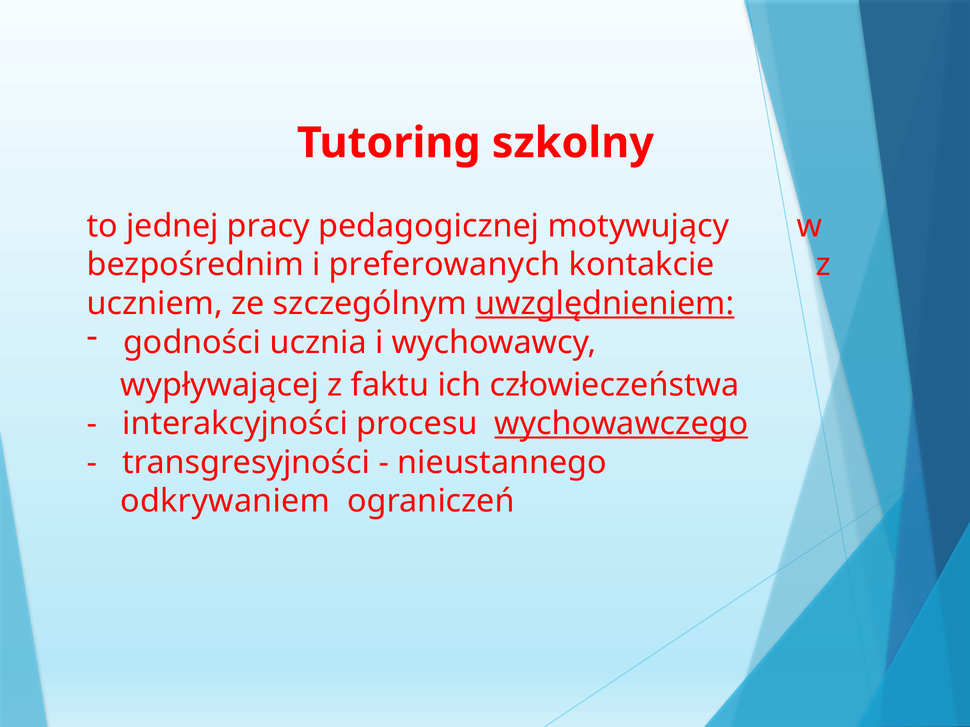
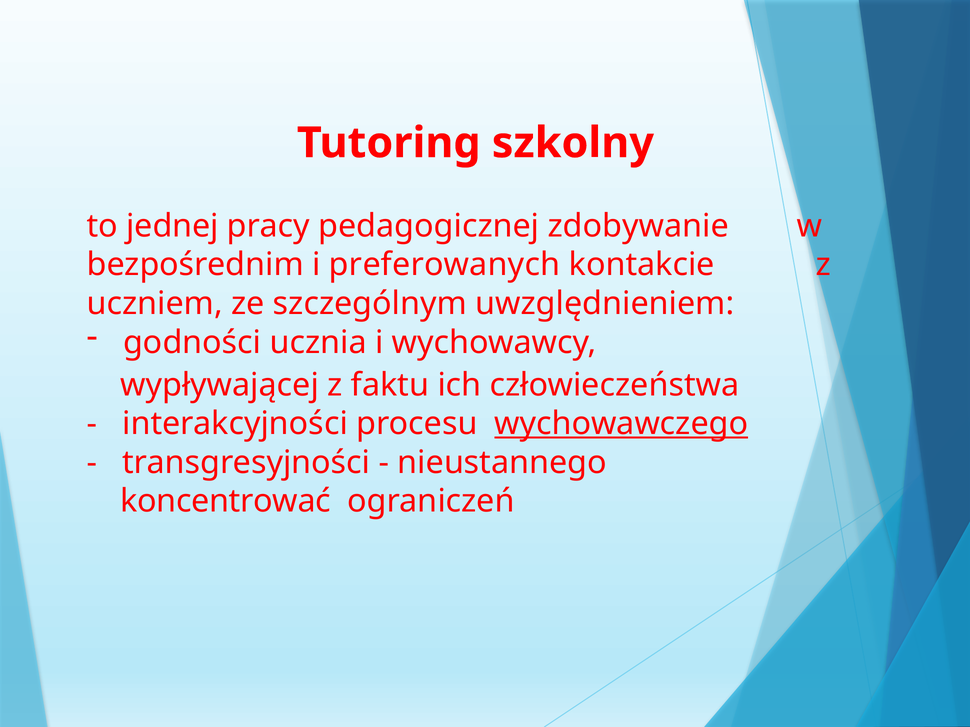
motywujący: motywujący -> zdobywanie
uwzględnieniem underline: present -> none
odkrywaniem: odkrywaniem -> koncentrować
